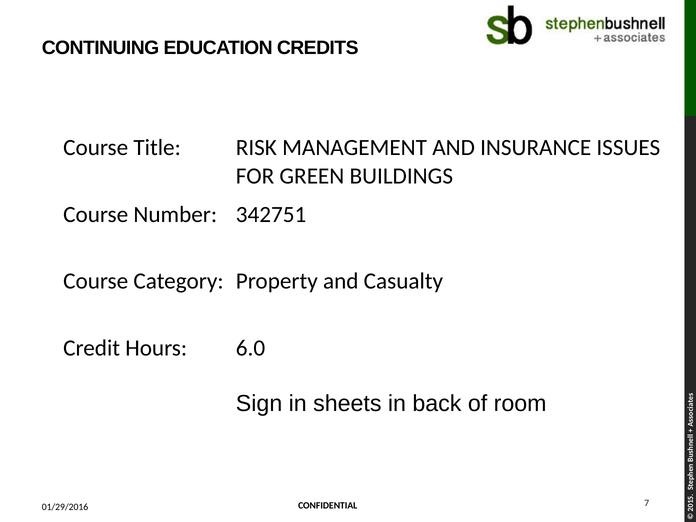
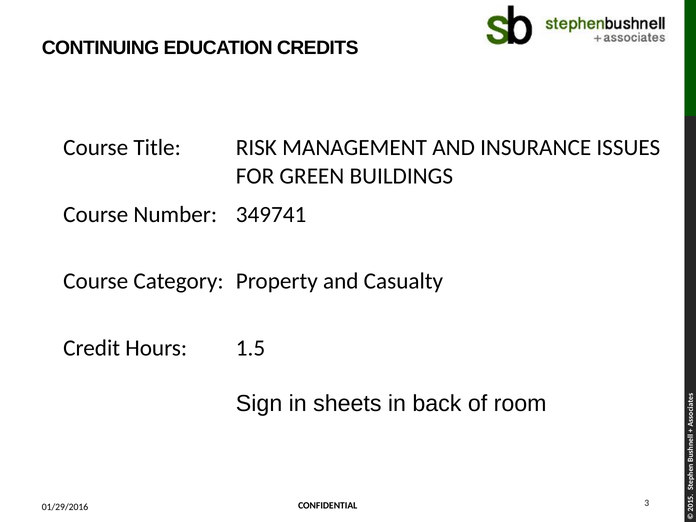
342751: 342751 -> 349741
6.0: 6.0 -> 1.5
7: 7 -> 3
